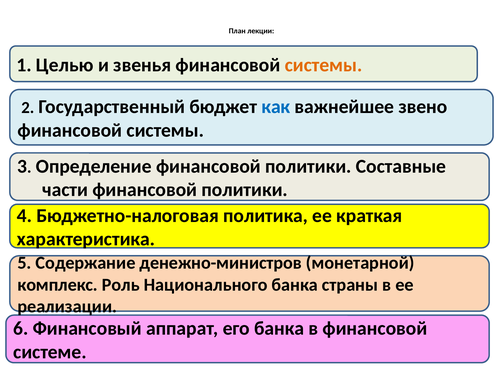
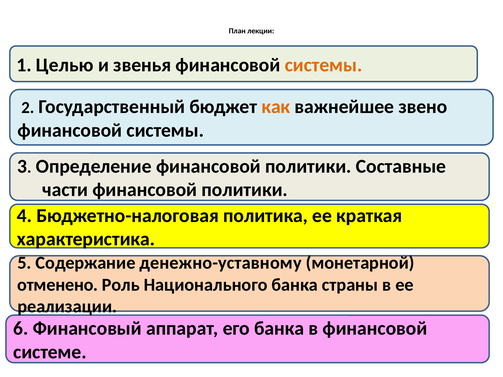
как colour: blue -> orange
денежно-министров: денежно-министров -> денежно-уставному
комплекс: комплекс -> отменено
